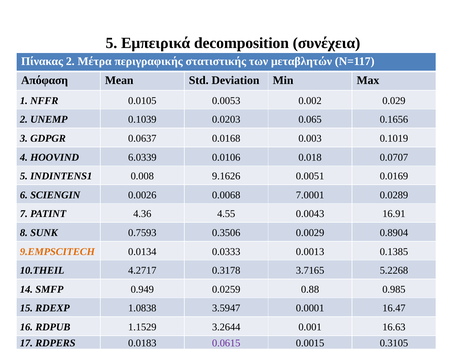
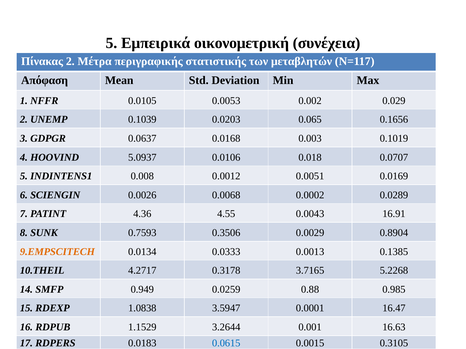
decomposition: decomposition -> οικονομετρική
6.0339: 6.0339 -> 5.0937
9.1626: 9.1626 -> 0.0012
7.0001: 7.0001 -> 0.0002
0.0615 colour: purple -> blue
